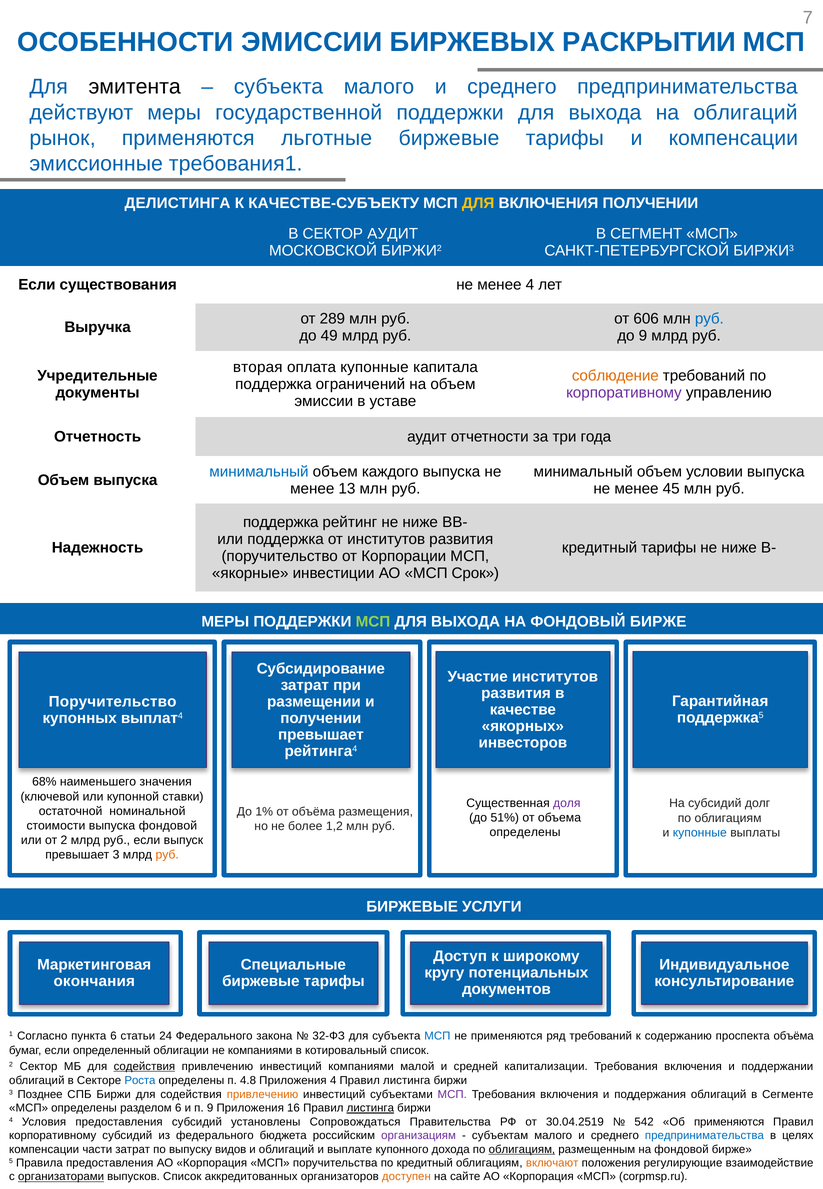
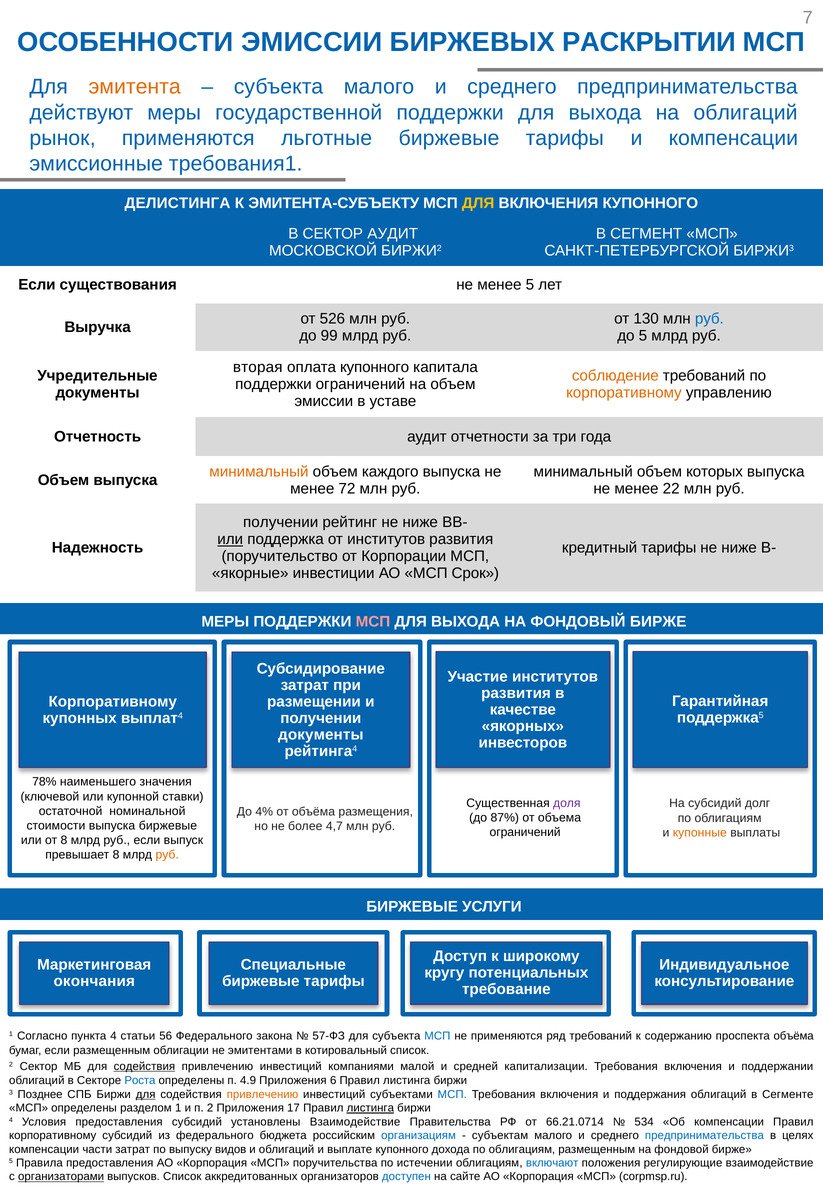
эмитента colour: black -> orange
КАЧЕСТВЕ-СУБЪЕКТУ: КАЧЕСТВЕ-СУБЪЕКТУ -> ЭМИТЕНТА-СУБЪЕКТУ
ВКЛЮЧЕНИЯ ПОЛУЧЕНИИ: ПОЛУЧЕНИИ -> КУПОННОГО
менее 4: 4 -> 5
289: 289 -> 526
606: 606 -> 130
49: 49 -> 99
до 9: 9 -> 5
оплата купонные: купонные -> купонного
поддержка at (273, 384): поддержка -> поддержки
корпоративному at (624, 393) colour: purple -> orange
минимальный at (259, 471) colour: blue -> orange
условии: условии -> которых
13: 13 -> 72
45: 45 -> 22
поддержка at (281, 522): поддержка -> получении
или at (230, 539) underline: none -> present
МСП at (373, 621) colour: light green -> pink
Поручительство at (113, 701): Поручительство -> Корпоративному
превышает at (321, 734): превышает -> документы
68%: 68% -> 78%
1%: 1% -> 4%
51%: 51% -> 87%
выпуска фондовой: фондовой -> биржевые
1,2: 1,2 -> 4,7
определены at (525, 832): определены -> ограничений
купонные at (700, 832) colour: blue -> orange
от 2: 2 -> 8
превышает 3: 3 -> 8
документов: документов -> требование
пункта 6: 6 -> 4
24: 24 -> 56
32-ФЗ: 32-ФЗ -> 57-ФЗ
если определенный: определенный -> размещенным
не компаниями: компаниями -> эмитентами
4.8: 4.8 -> 4.9
Приложения 4: 4 -> 6
для at (146, 1094) underline: none -> present
МСП at (452, 1094) colour: purple -> blue
разделом 6: 6 -> 1
п 9: 9 -> 2
16: 16 -> 17
установлены Сопровождаться: Сопровождаться -> Взаимодействие
30.04.2519: 30.04.2519 -> 66.21.0714
542: 542 -> 534
Об применяются: применяются -> компенсации
организациям colour: purple -> blue
облигациям at (522, 1149) underline: present -> none
по кредитный: кредитный -> истечении
включают colour: orange -> blue
доступен colour: orange -> blue
